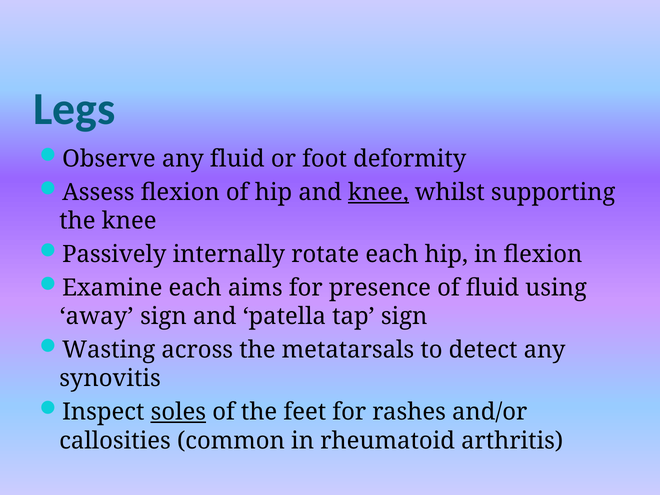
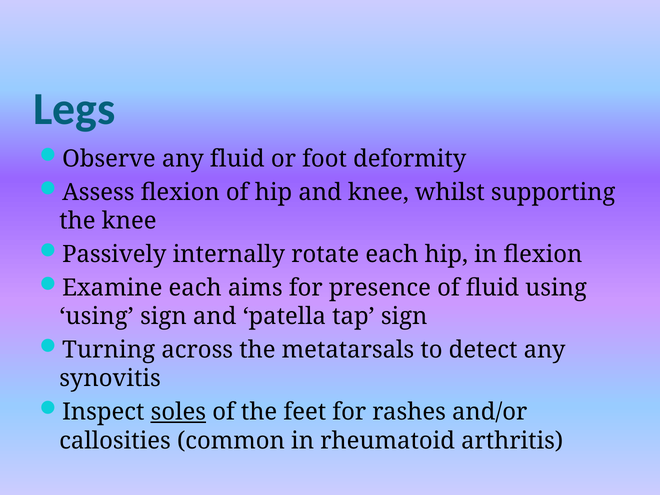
knee at (378, 192) underline: present -> none
away at (97, 317): away -> using
Wasting: Wasting -> Turning
